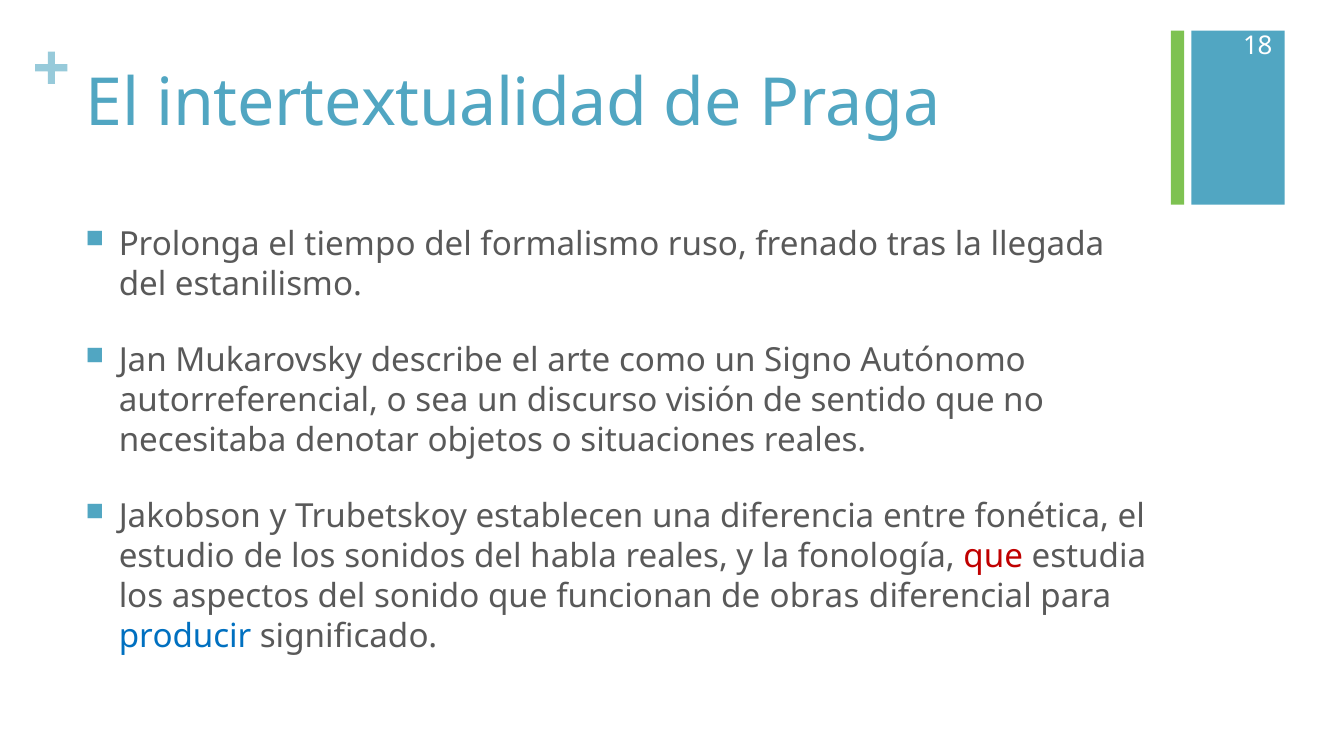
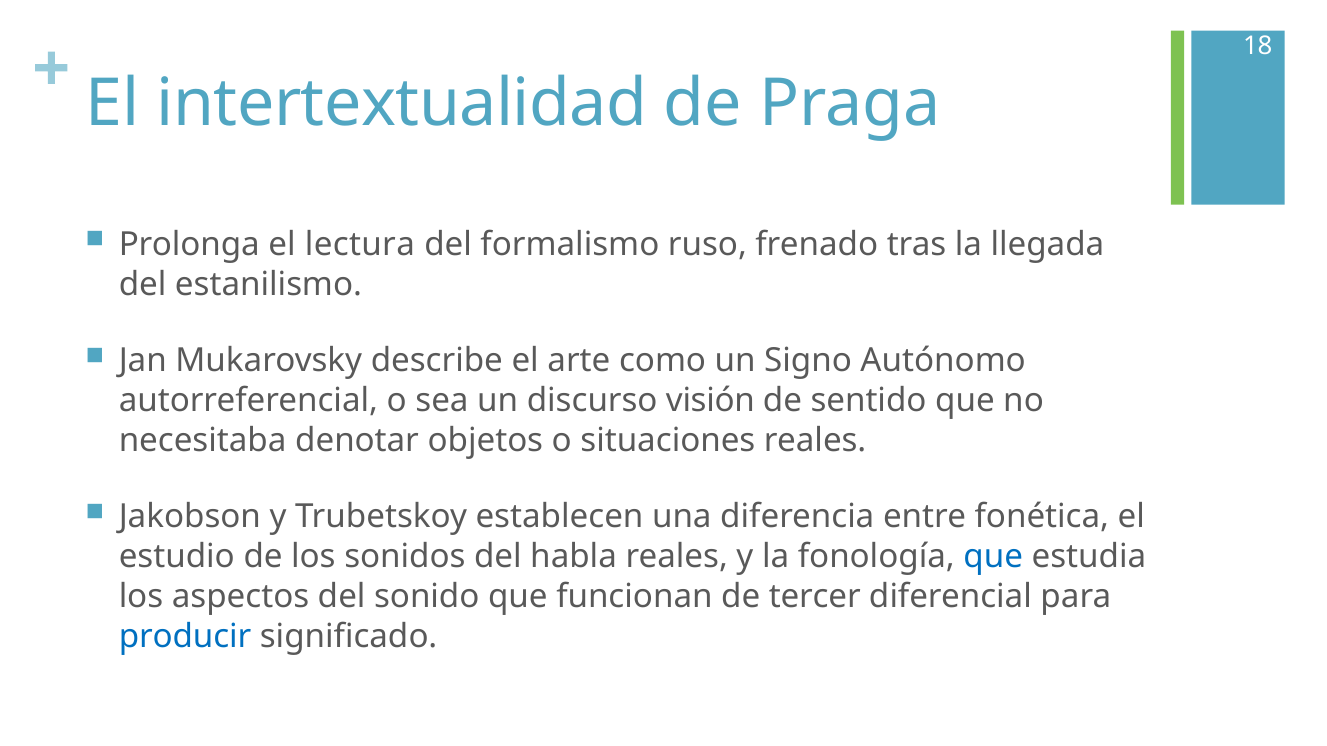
tiempo: tiempo -> lectura
que at (993, 557) colour: red -> blue
obras: obras -> tercer
